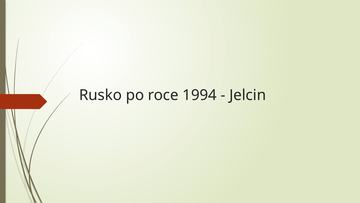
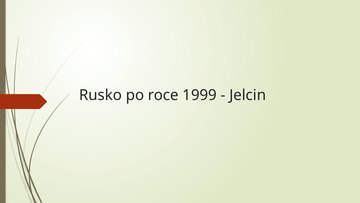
1994: 1994 -> 1999
